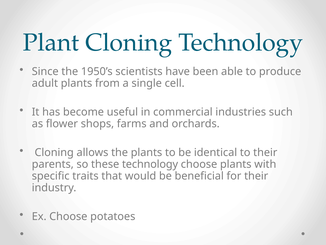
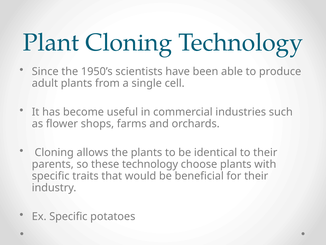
Ex Choose: Choose -> Specific
